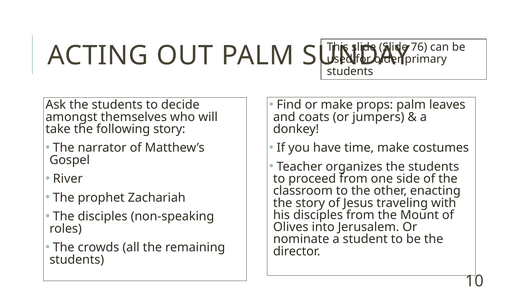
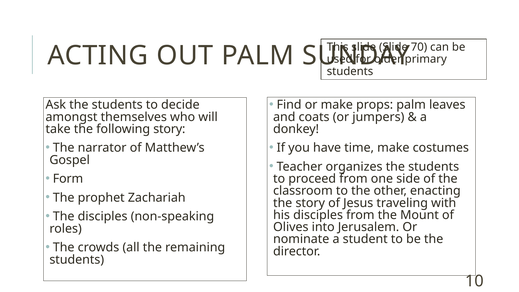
76: 76 -> 70
River: River -> Form
